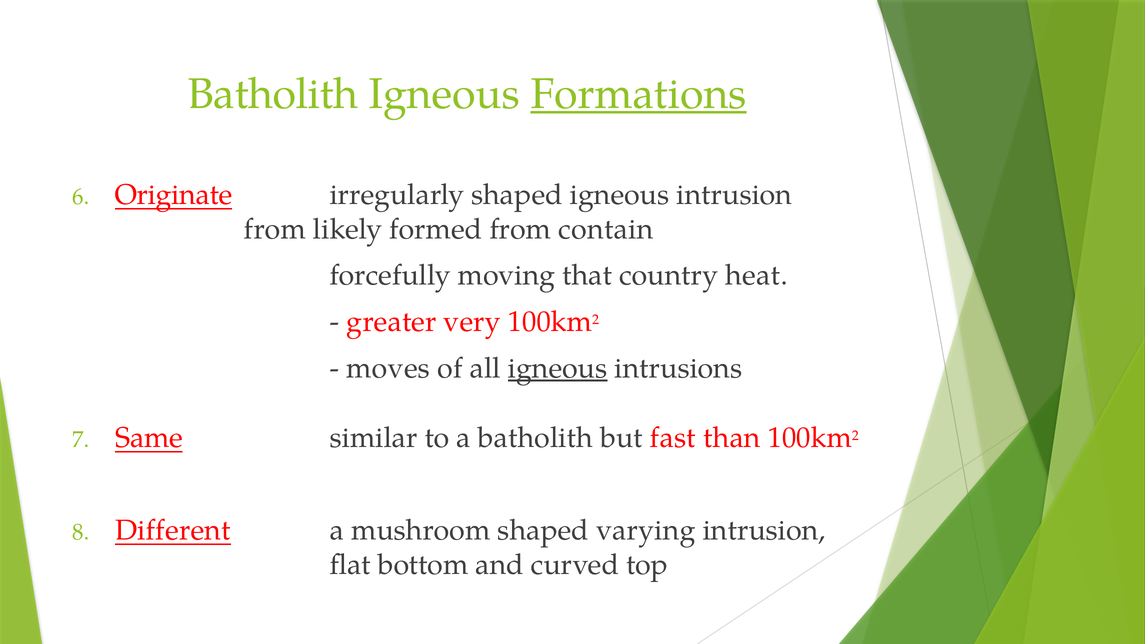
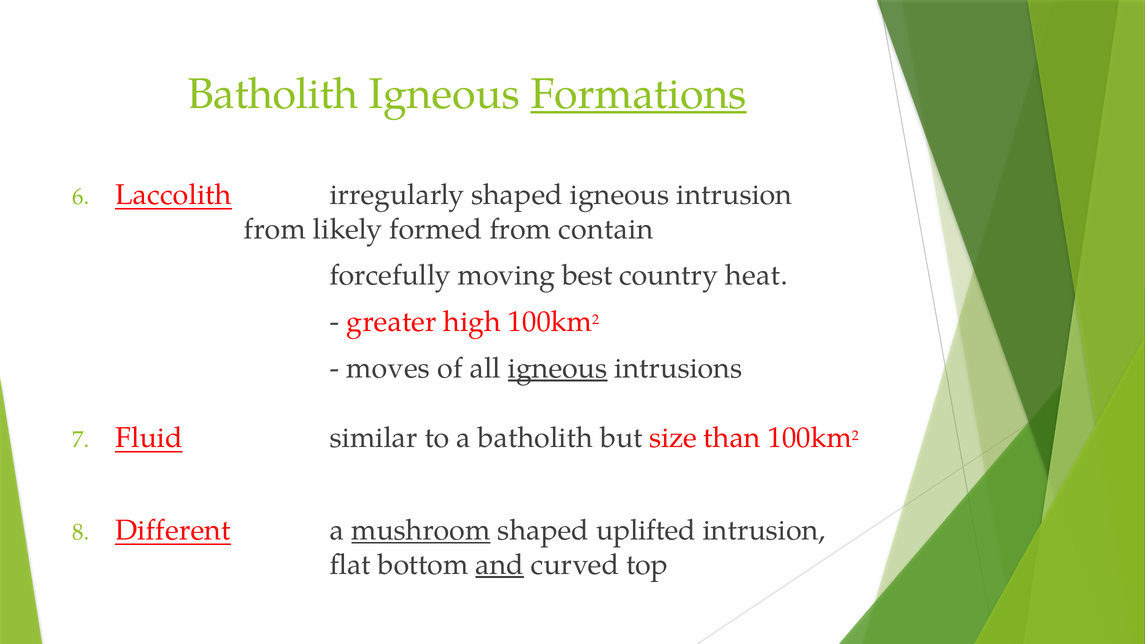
Originate: Originate -> Laccolith
that: that -> best
very: very -> high
Same: Same -> Fluid
fast: fast -> size
mushroom underline: none -> present
varying: varying -> uplifted
and underline: none -> present
